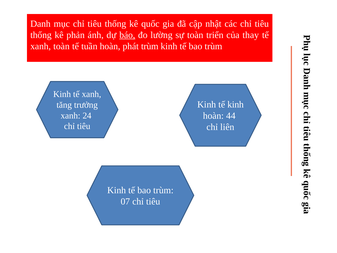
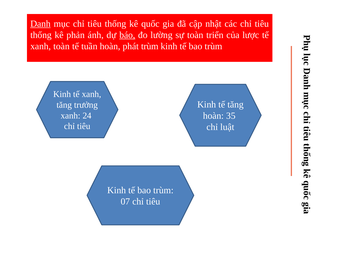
Danh underline: none -> present
thay: thay -> lược
tế kinh: kinh -> tăng
44: 44 -> 35
liên: liên -> luật
